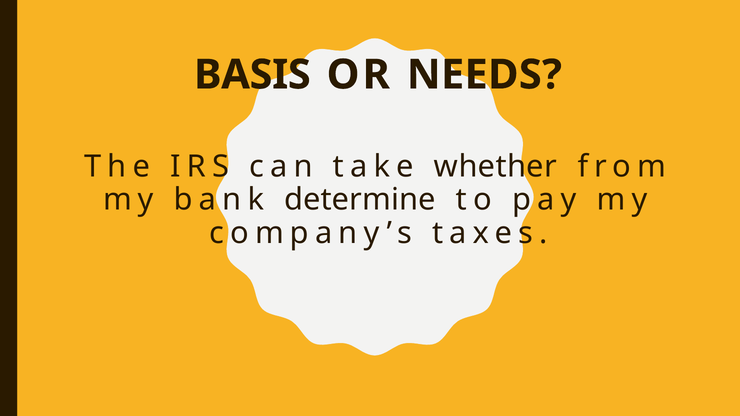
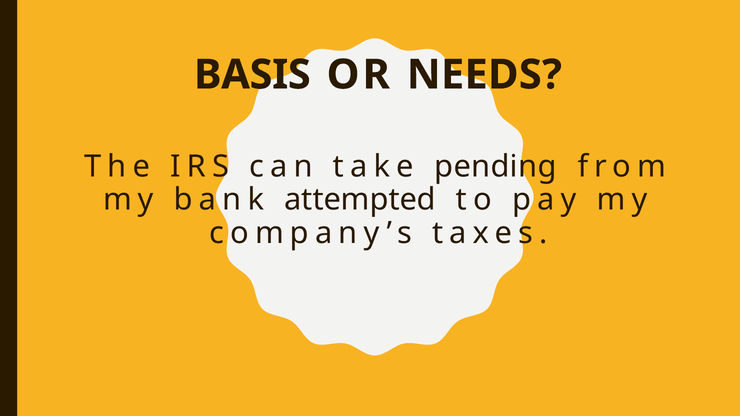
whether: whether -> pending
determine: determine -> attempted
